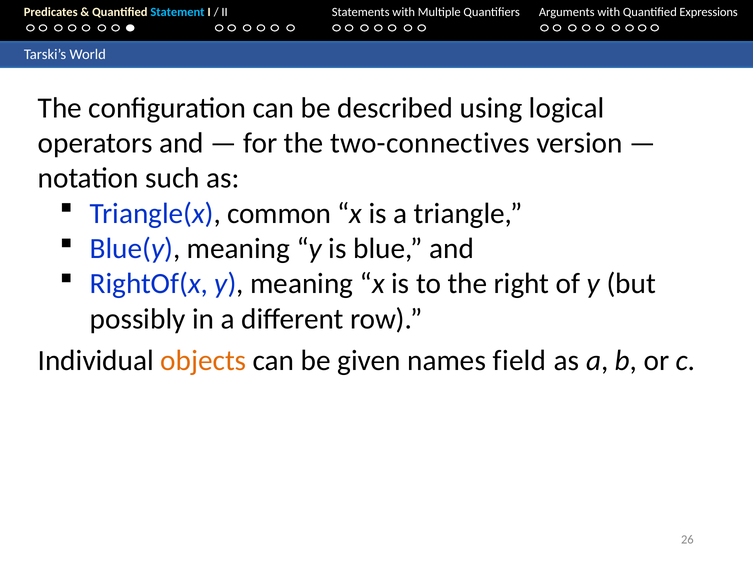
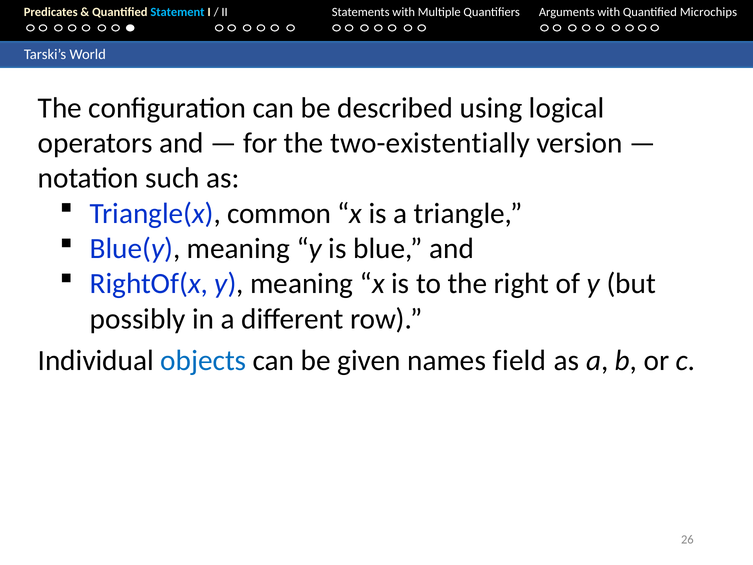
Expressions: Expressions -> Microchips
two-connectives: two-connectives -> two-existentially
objects colour: orange -> blue
